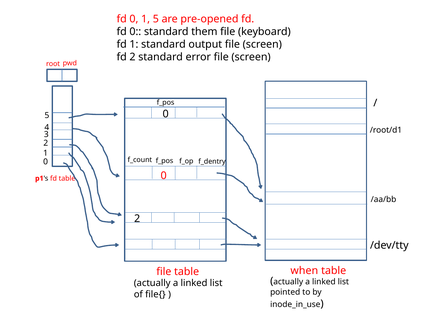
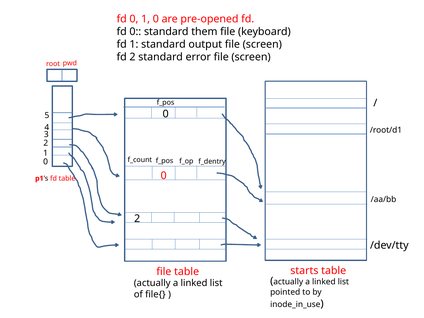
0 1 5: 5 -> 0
when: when -> starts
